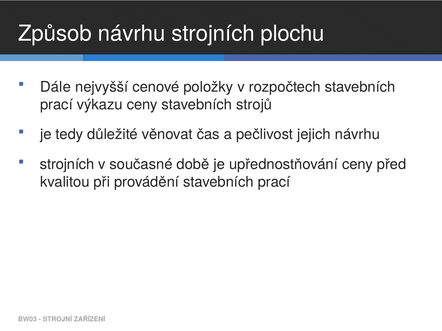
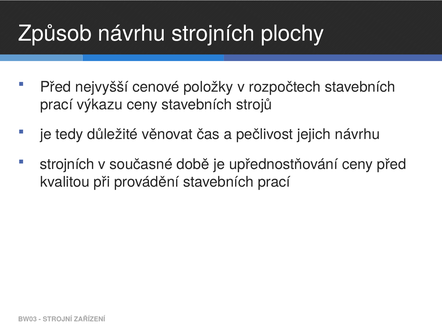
plochu: plochu -> plochy
Dále at (56, 87): Dále -> Před
